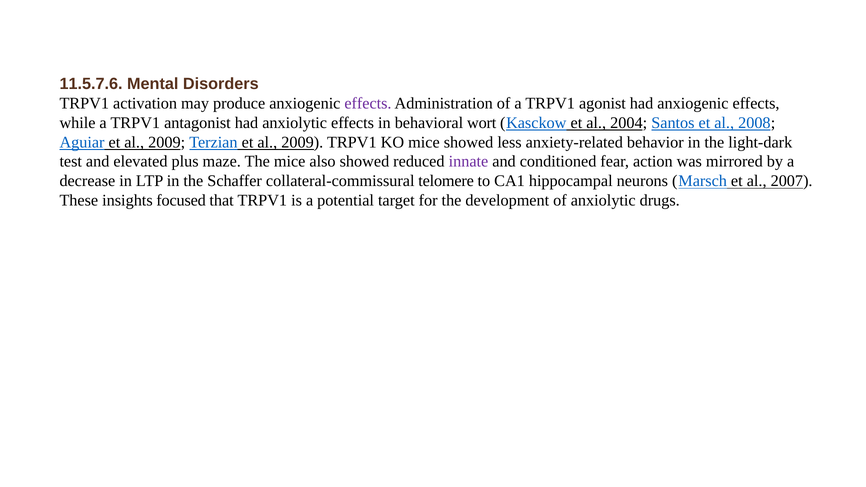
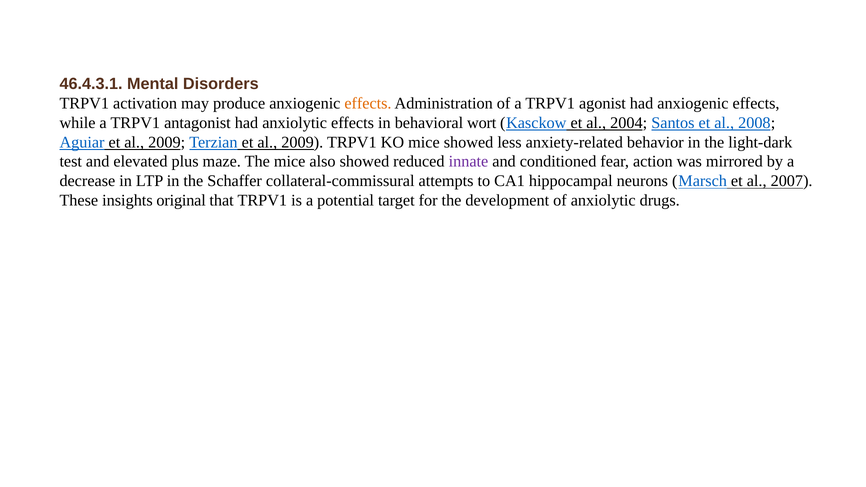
11.5.7.6: 11.5.7.6 -> 46.4.3.1
effects at (368, 103) colour: purple -> orange
telomere: telomere -> attempts
focused: focused -> original
